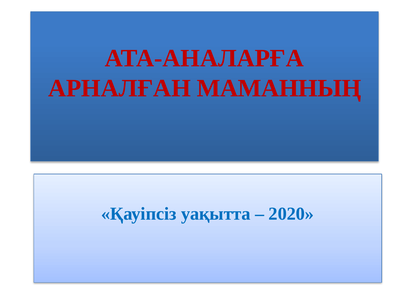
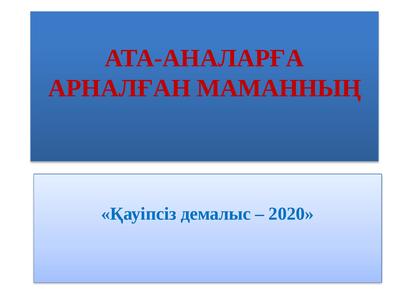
уақытта: уақытта -> демалыс
